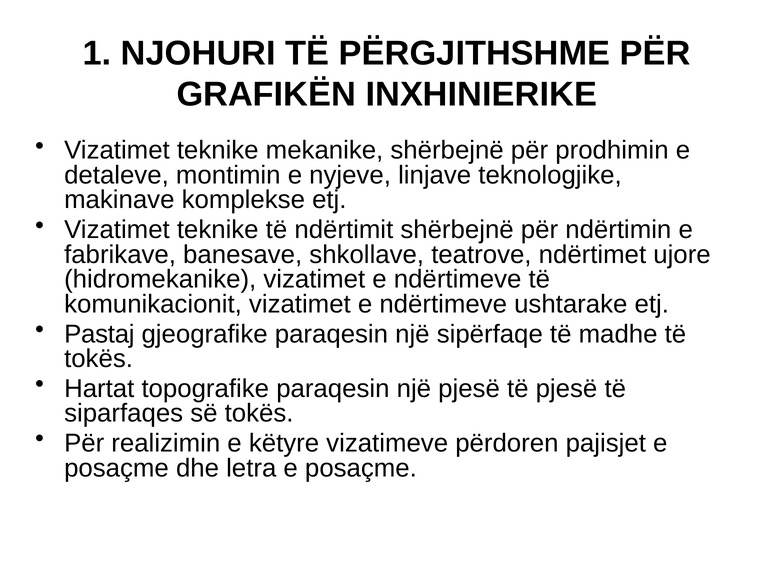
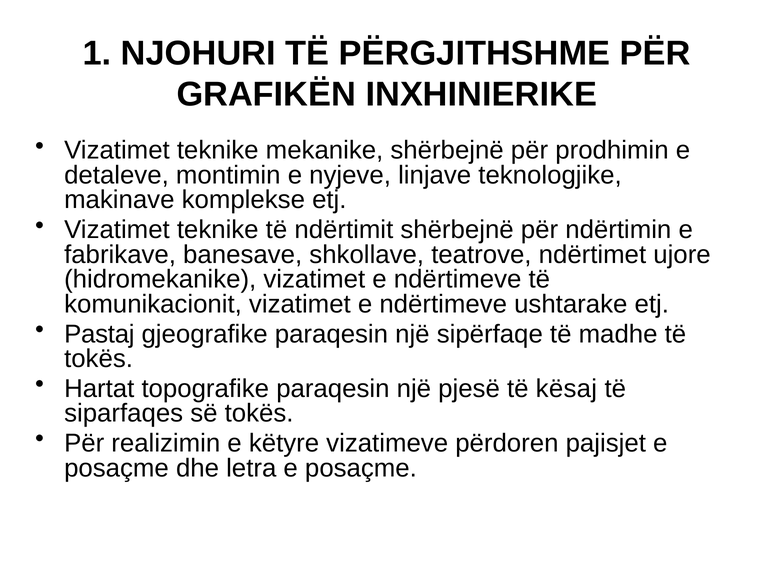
të pjesë: pjesë -> kësaj
